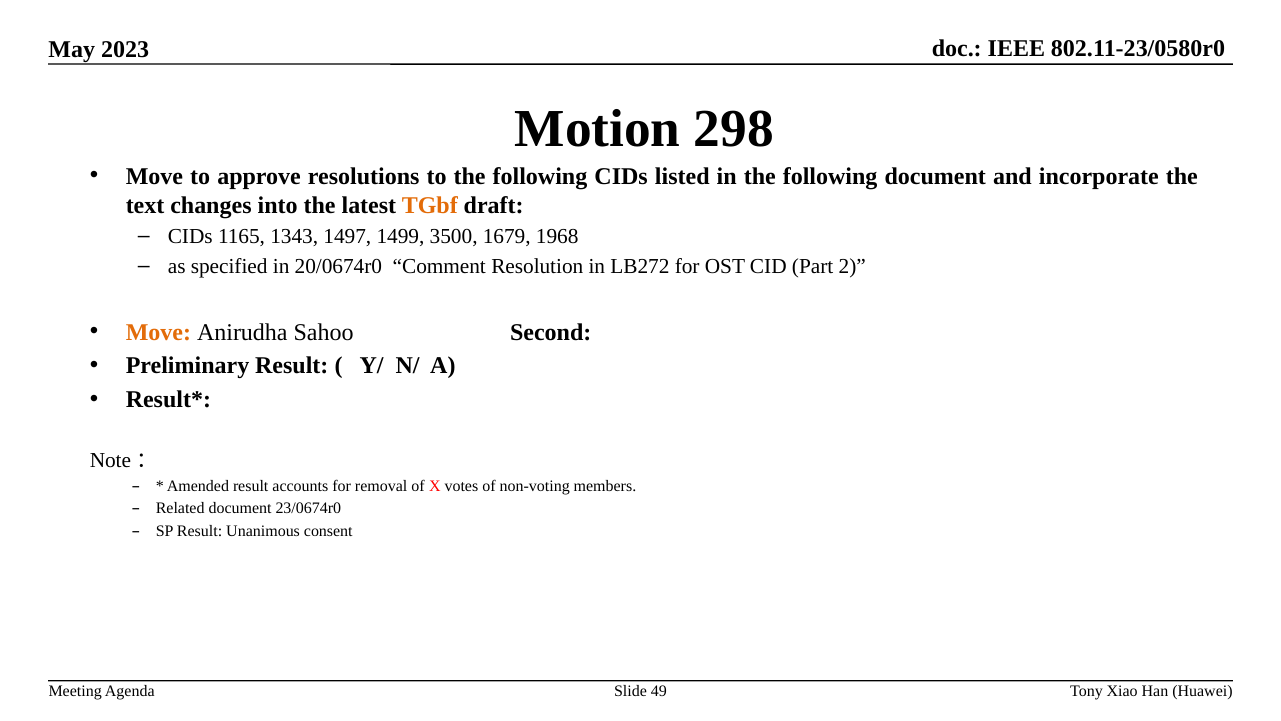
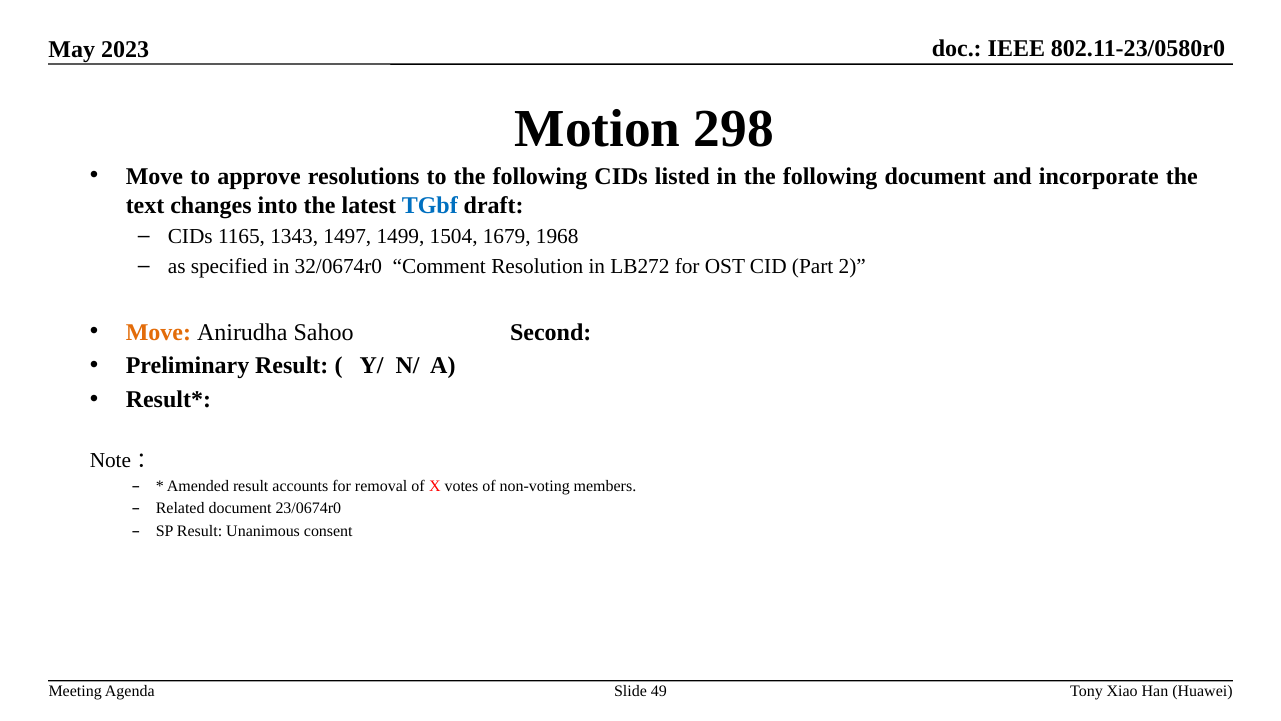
TGbf colour: orange -> blue
3500: 3500 -> 1504
20/0674r0: 20/0674r0 -> 32/0674r0
